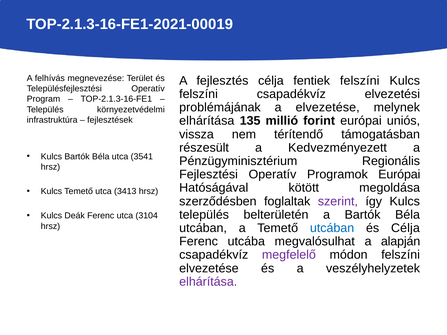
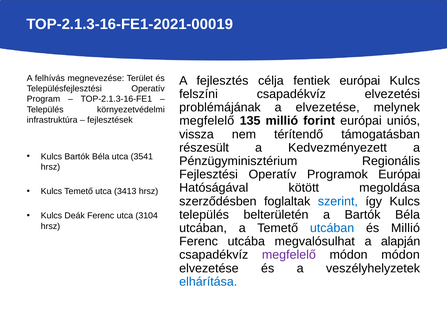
fentiek felszíni: felszíni -> európai
elhárítása at (207, 121): elhárítása -> megfelelő
szerint colour: purple -> blue
és Célja: Célja -> Millió
módon felszíni: felszíni -> módon
elhárítása at (208, 282) colour: purple -> blue
